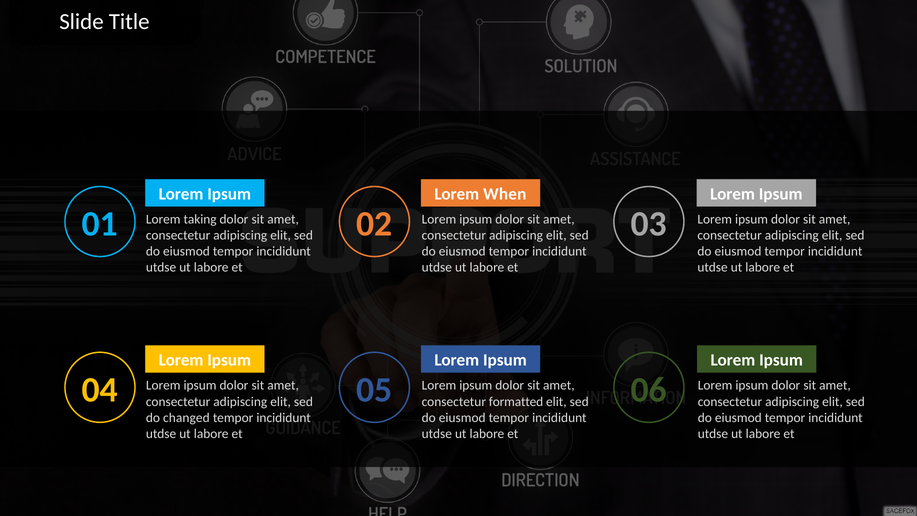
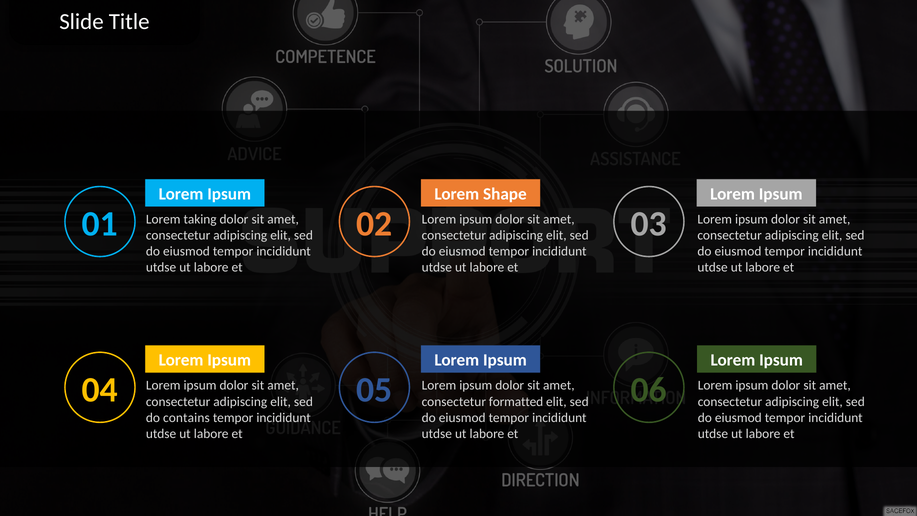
When: When -> Shape
changed: changed -> contains
